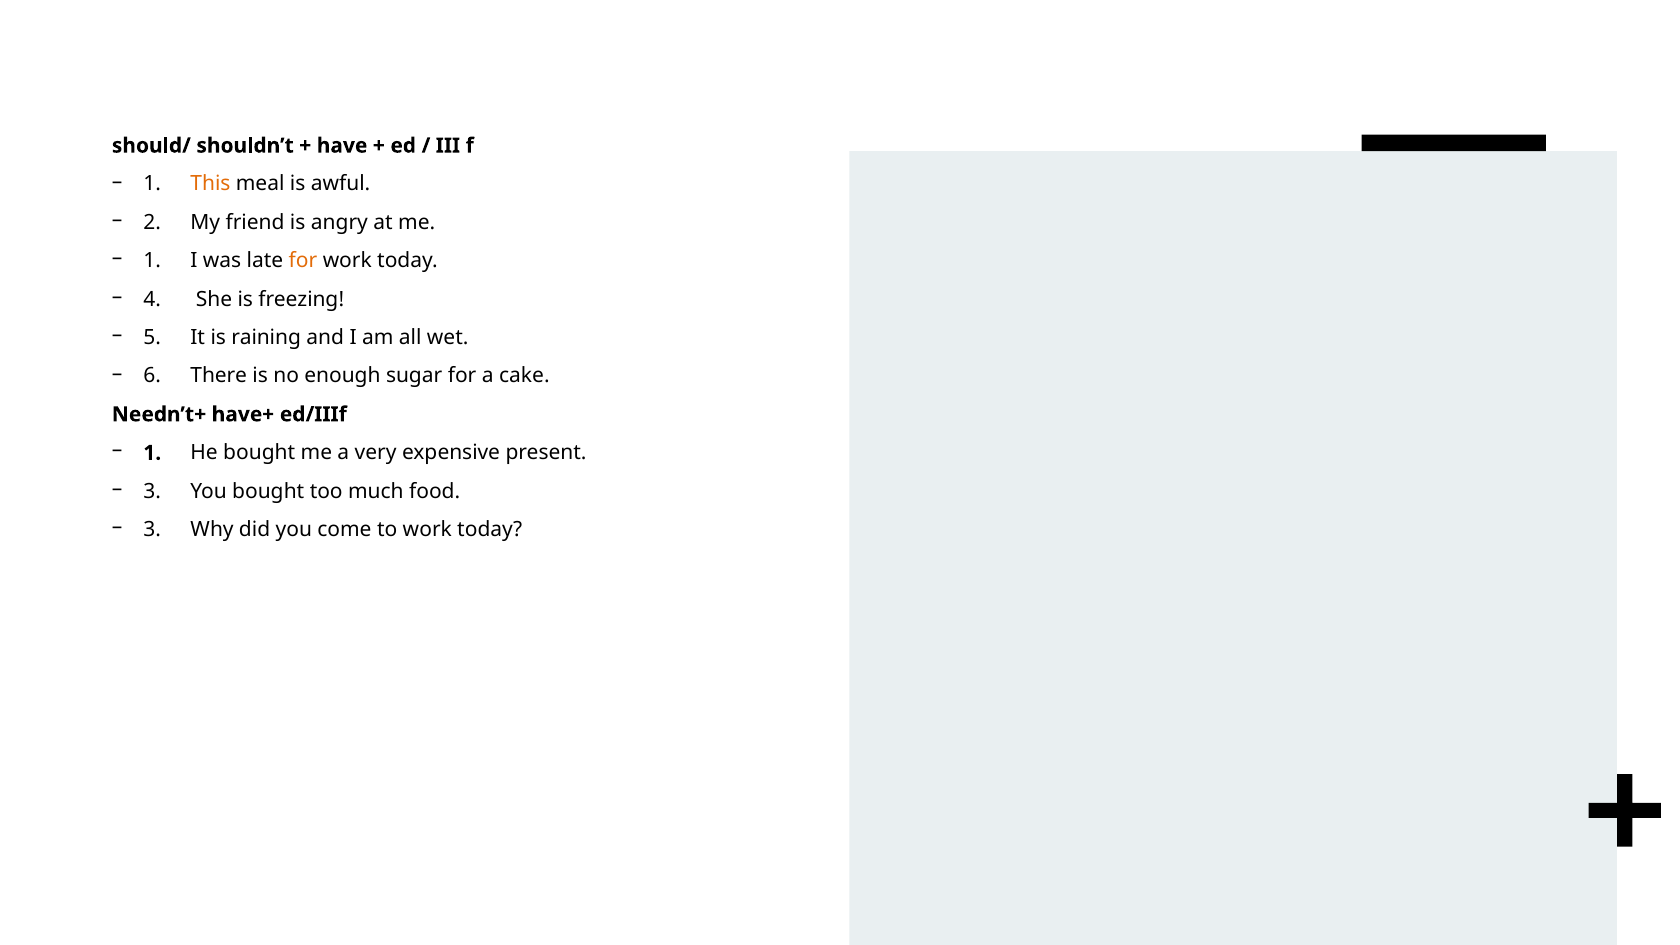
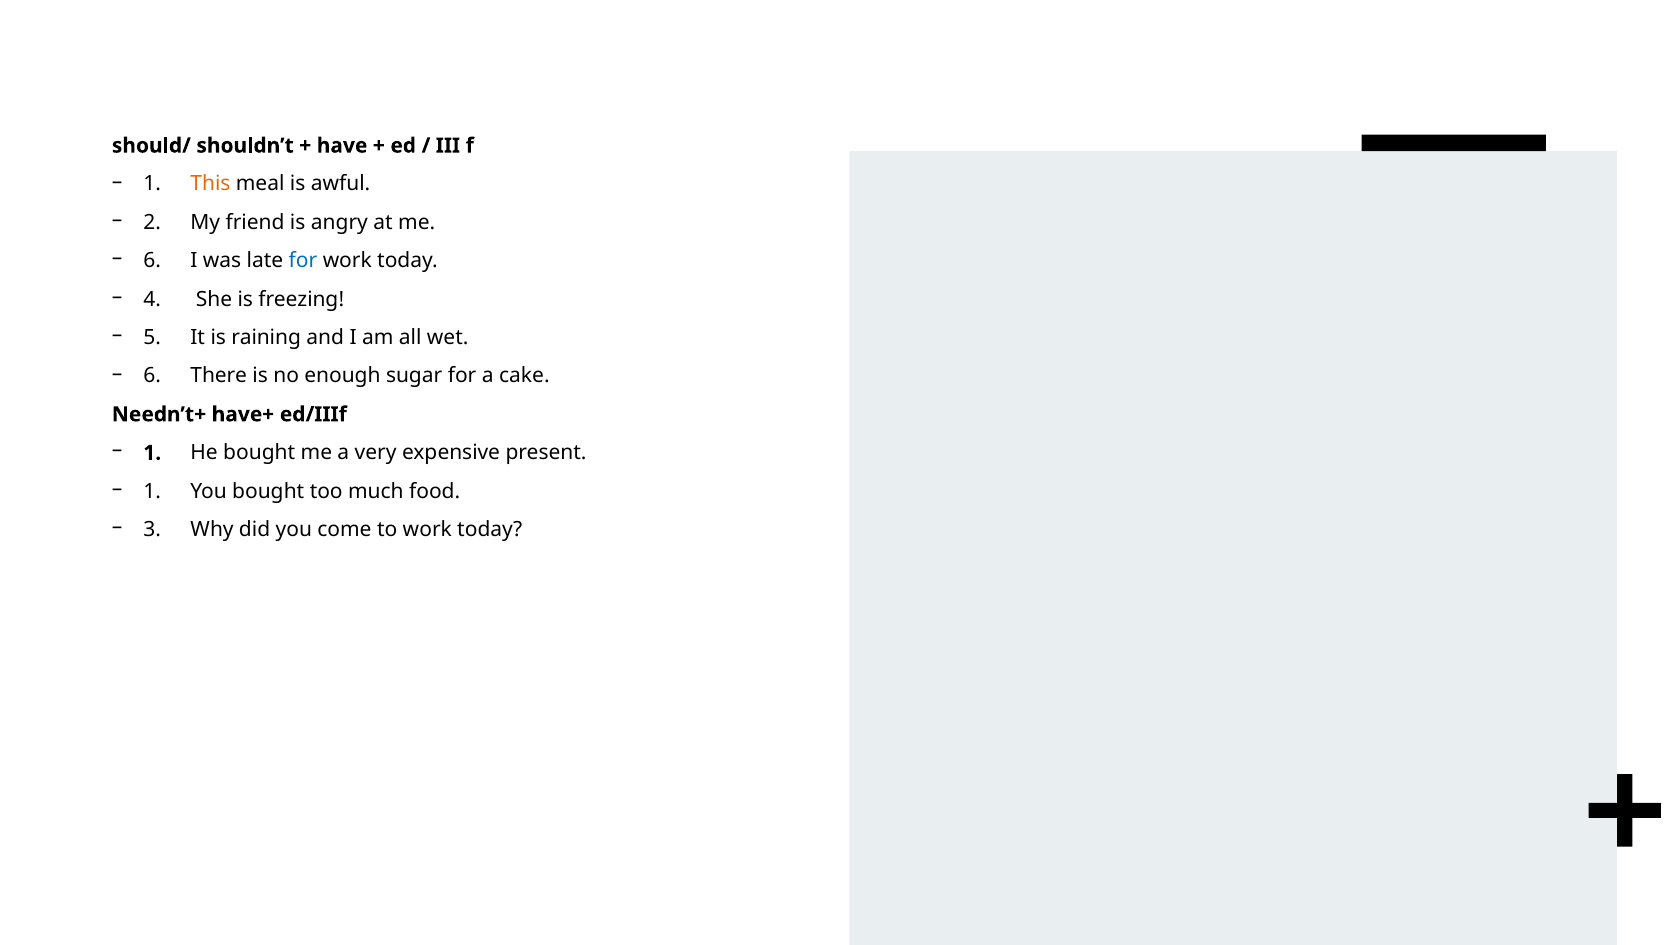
1 at (152, 261): 1 -> 6
for at (303, 261) colour: orange -> blue
3 at (152, 491): 3 -> 1
